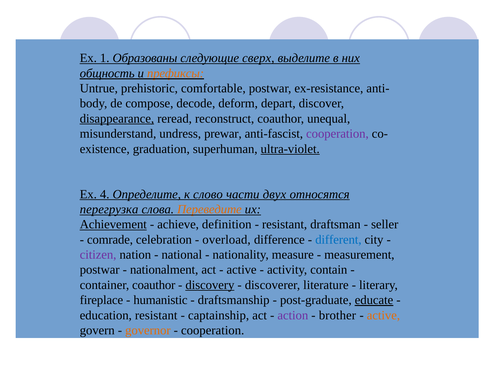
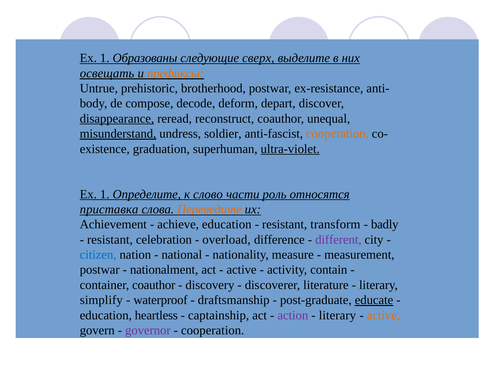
общность: общность -> освещать
comfortable: comfortable -> brotherhood
misunderstand underline: none -> present
prewar: prewar -> soldier
cooperation at (337, 134) colour: purple -> orange
4 at (105, 194): 4 -> 1
двух: двух -> роль
перегрузка: перегрузка -> приставка
Achievement underline: present -> none
achieve definition: definition -> education
draftsman: draftsman -> transform
seller: seller -> badly
comrade at (110, 240): comrade -> resistant
different colour: blue -> purple
citizen colour: purple -> blue
discovery underline: present -> none
fireplace: fireplace -> simplify
humanistic: humanistic -> waterproof
education resistant: resistant -> heartless
brother at (337, 315): brother -> literary
governor colour: orange -> purple
